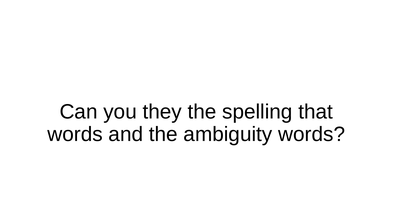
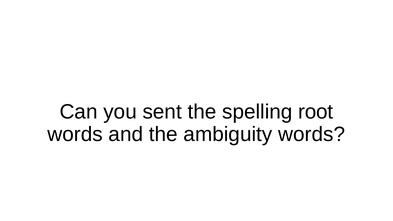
they: they -> sent
that: that -> root
